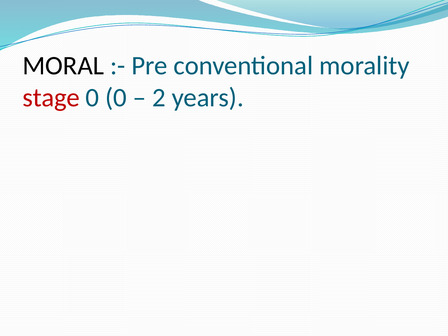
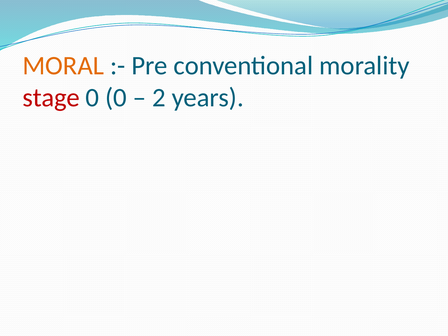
MORAL colour: black -> orange
